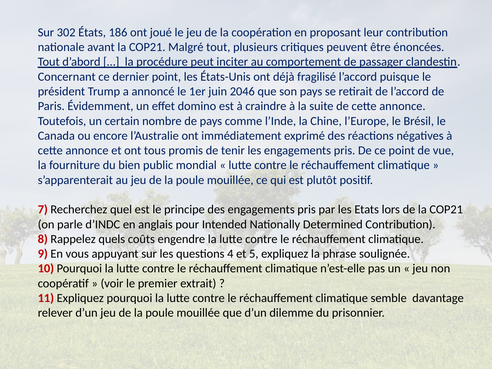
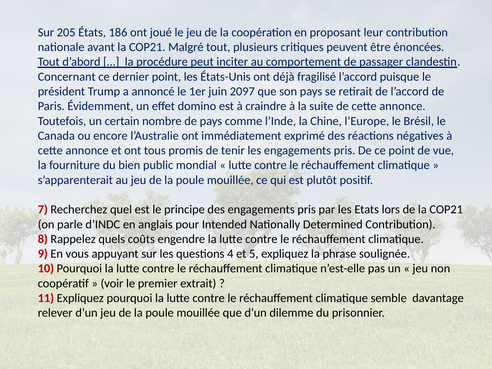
302: 302 -> 205
2046: 2046 -> 2097
